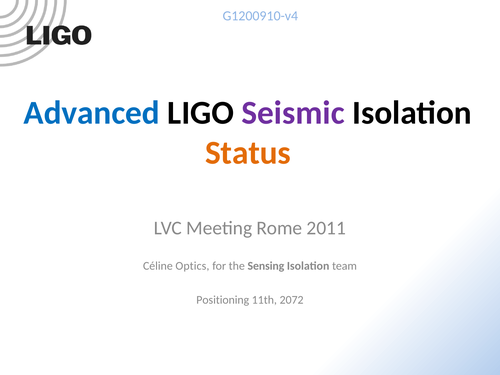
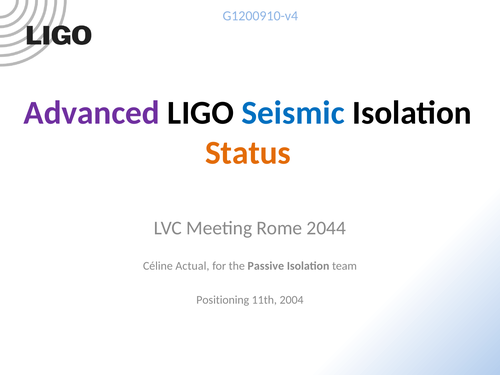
Advanced colour: blue -> purple
Seismic colour: purple -> blue
2011: 2011 -> 2044
Optics: Optics -> Actual
Sensing: Sensing -> Passive
2072: 2072 -> 2004
